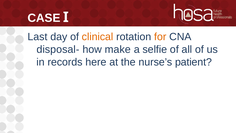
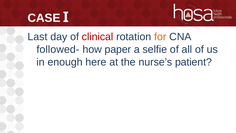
clinical colour: orange -> red
disposal-: disposal- -> followed-
make: make -> paper
records: records -> enough
